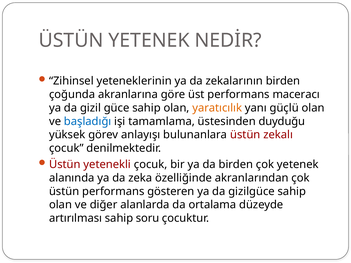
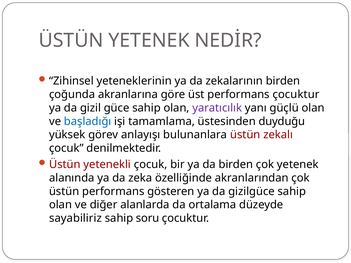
performans maceracı: maceracı -> çocuktur
yaratıcılık colour: orange -> purple
artırılması: artırılması -> sayabiliriz
